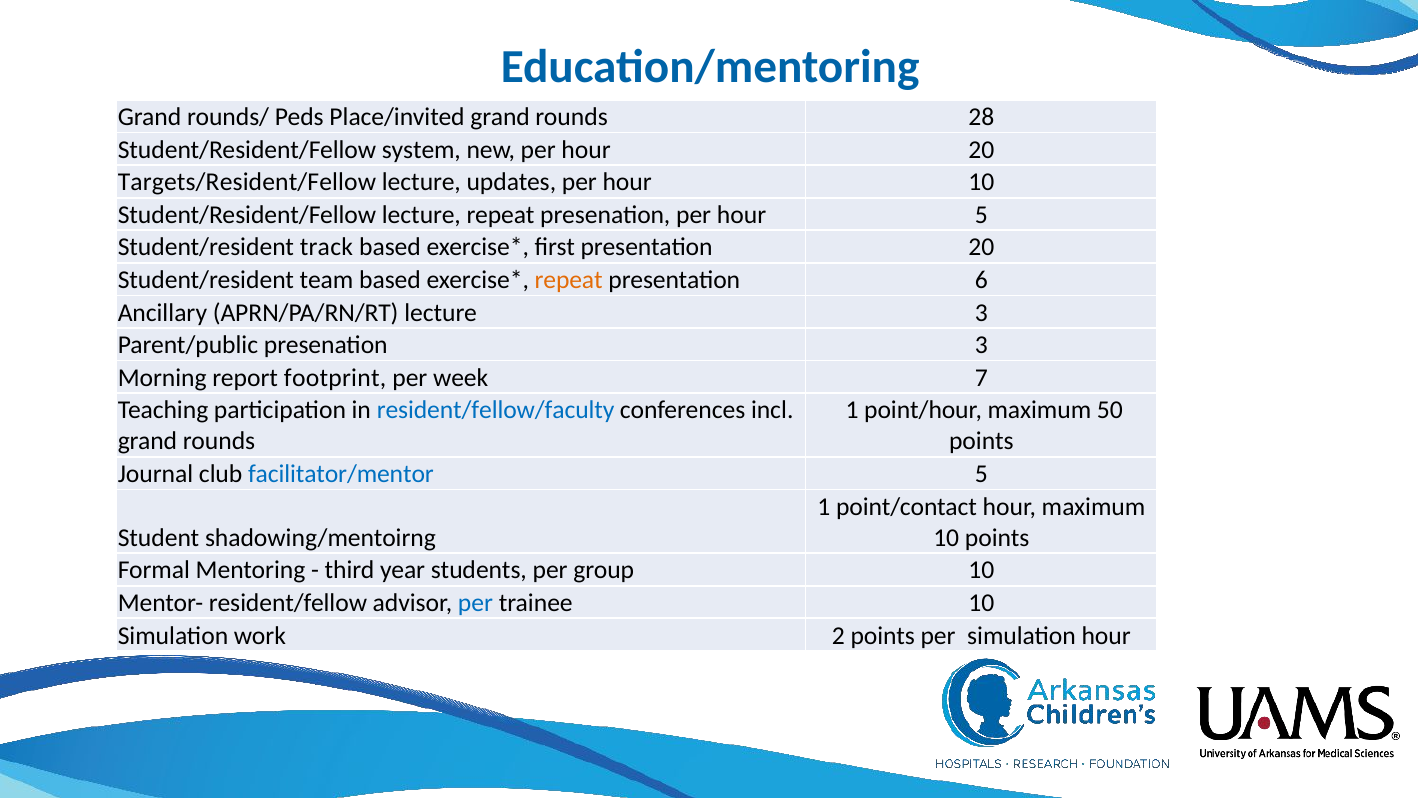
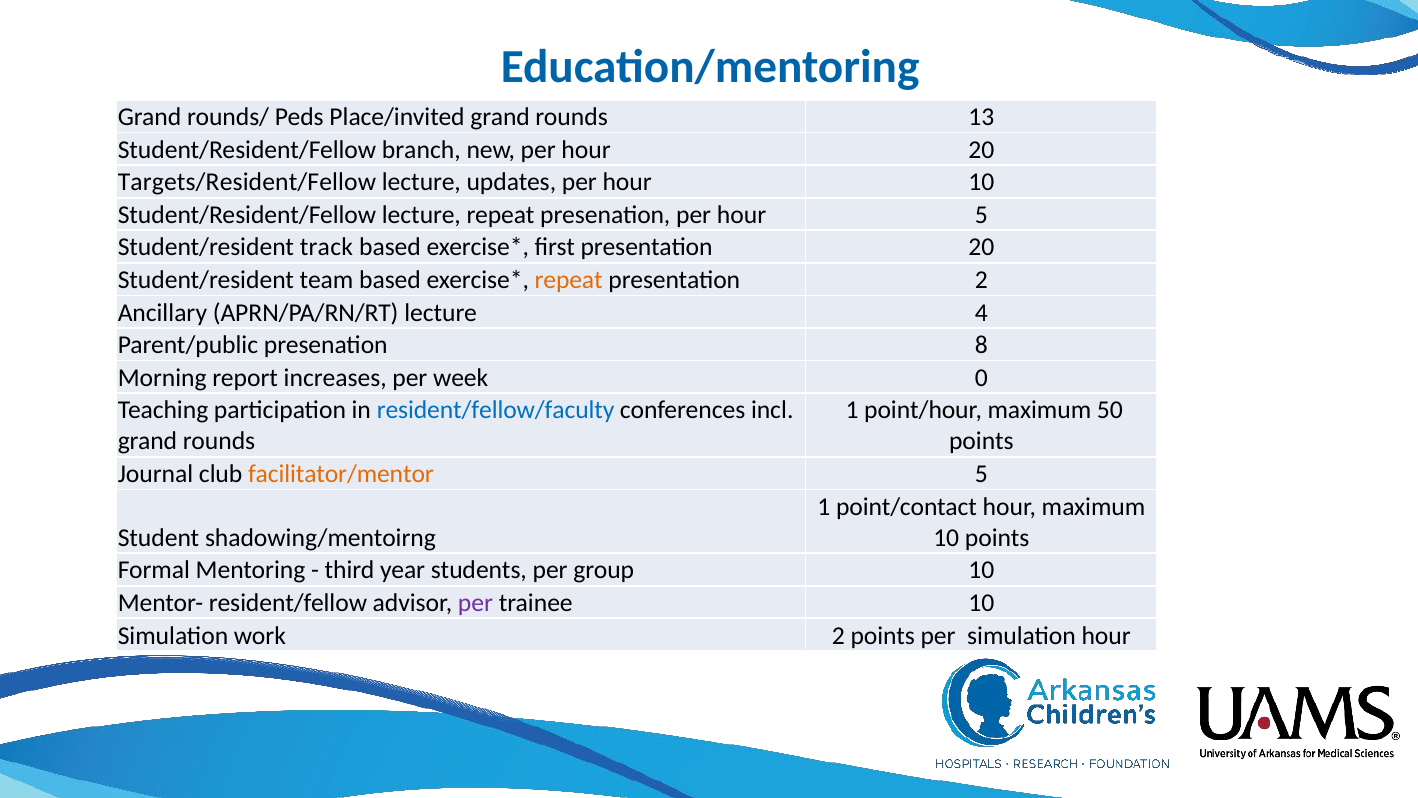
28: 28 -> 13
system: system -> branch
presentation 6: 6 -> 2
lecture 3: 3 -> 4
presenation 3: 3 -> 8
footprint: footprint -> increases
7: 7 -> 0
facilitator/mentor colour: blue -> orange
per at (476, 603) colour: blue -> purple
